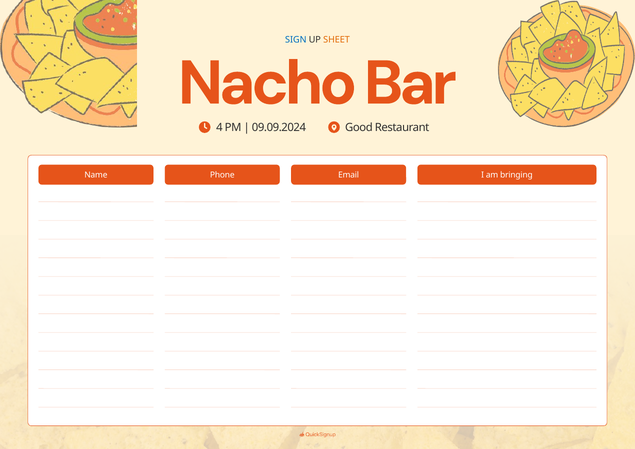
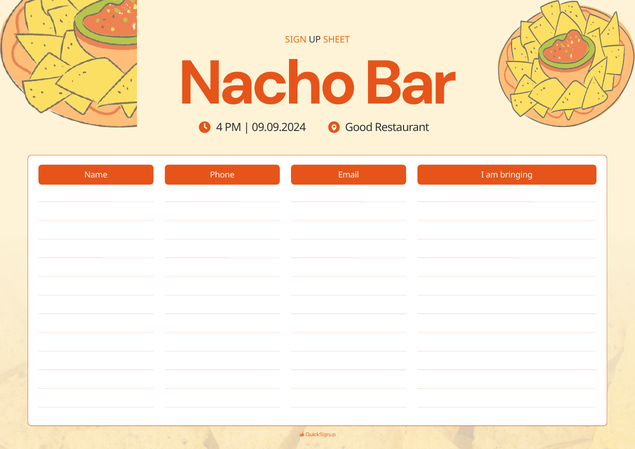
SIGN colour: blue -> orange
